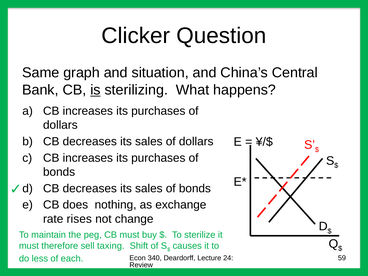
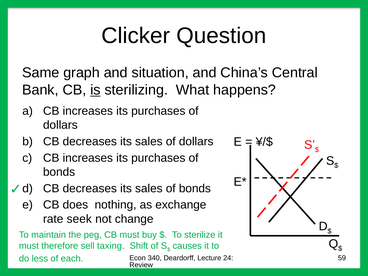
rises: rises -> seek
